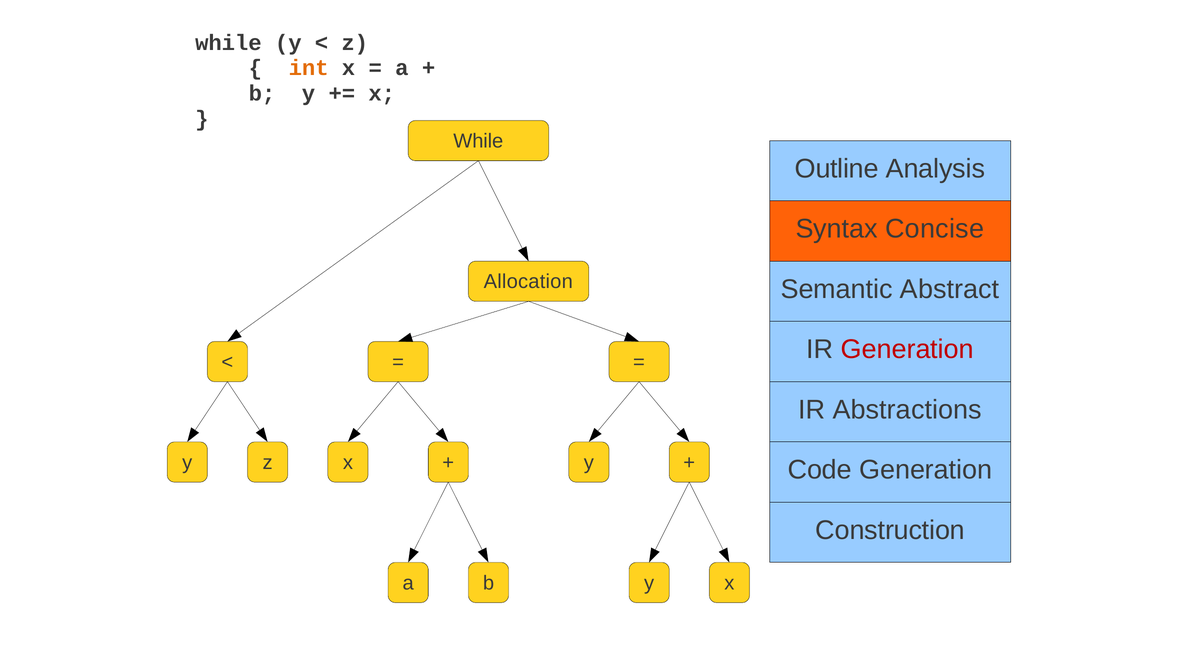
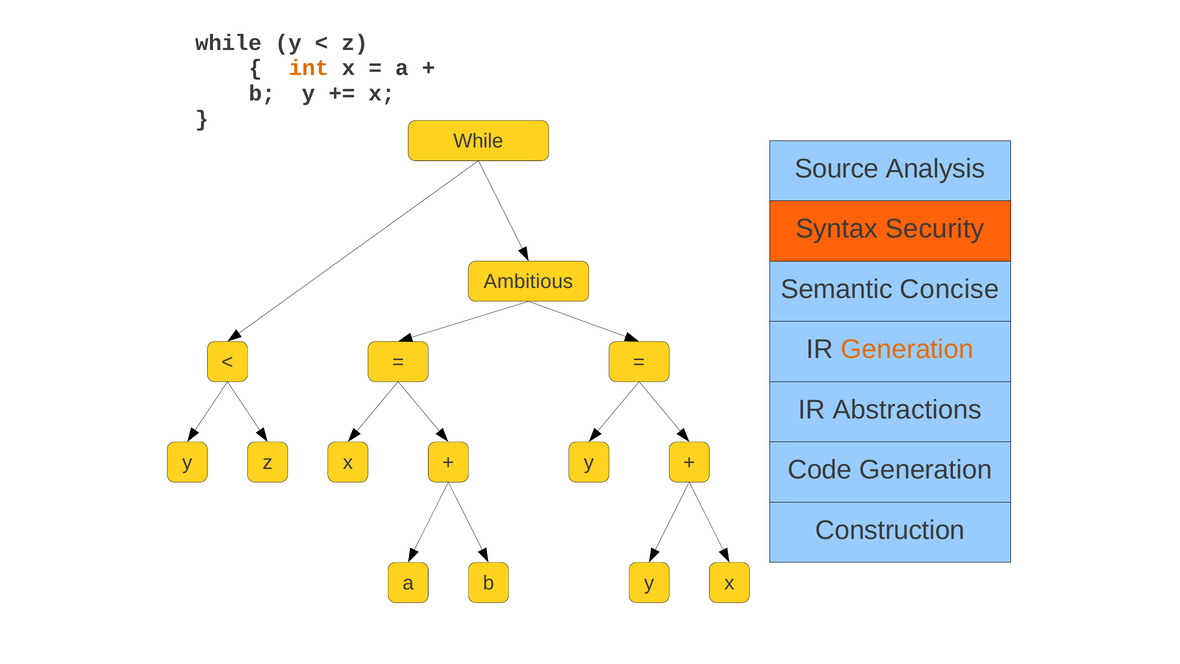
Outline: Outline -> Source
Concise: Concise -> Security
Allocation: Allocation -> Ambitious
Abstract: Abstract -> Concise
Generation at (907, 349) colour: red -> orange
